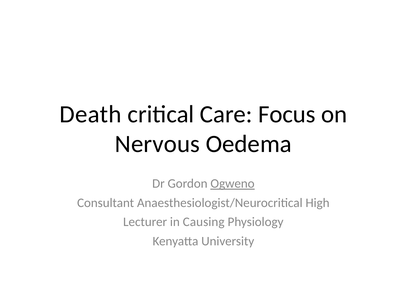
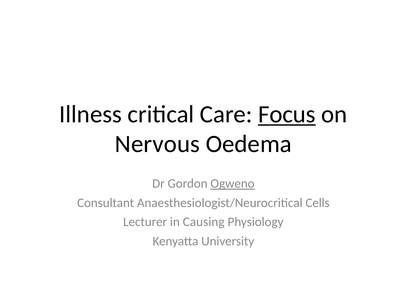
Death: Death -> Illness
Focus underline: none -> present
High: High -> Cells
